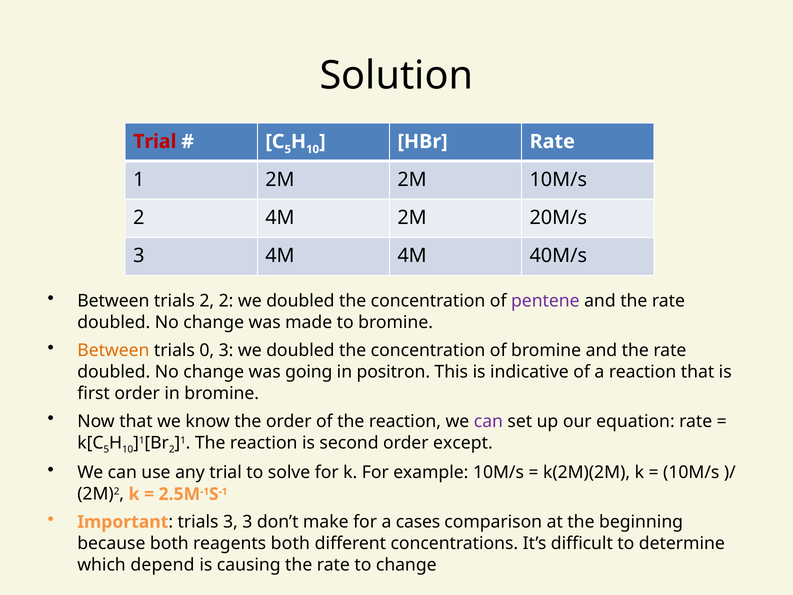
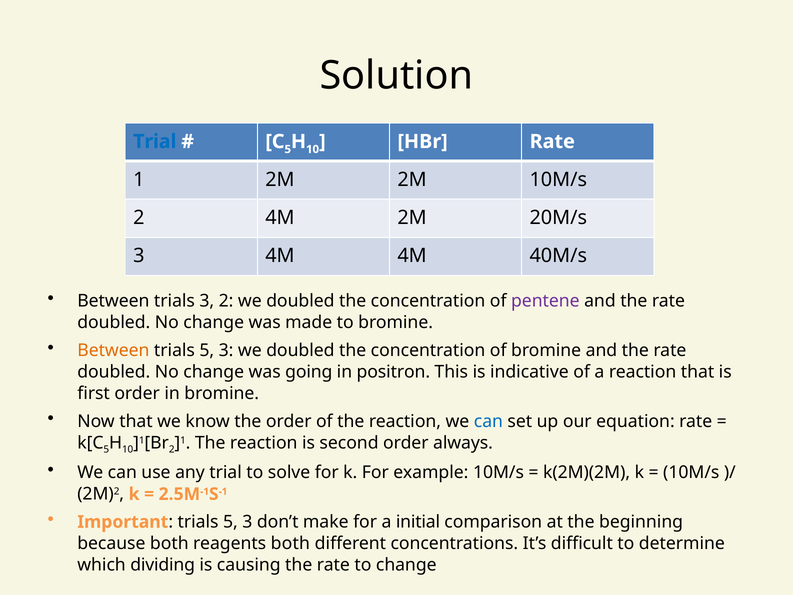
Trial at (155, 142) colour: red -> blue
trials 2: 2 -> 3
0 at (207, 350): 0 -> 5
can at (488, 421) colour: purple -> blue
except: except -> always
Important trials 3: 3 -> 5
cases: cases -> initial
depend: depend -> dividing
